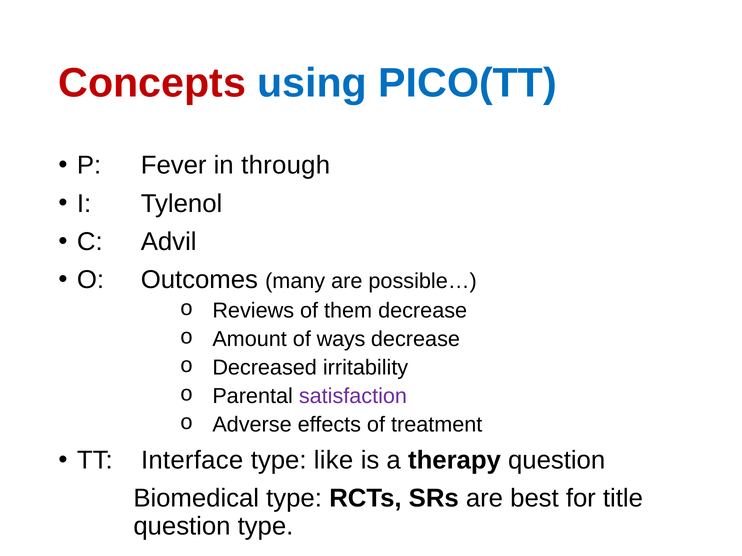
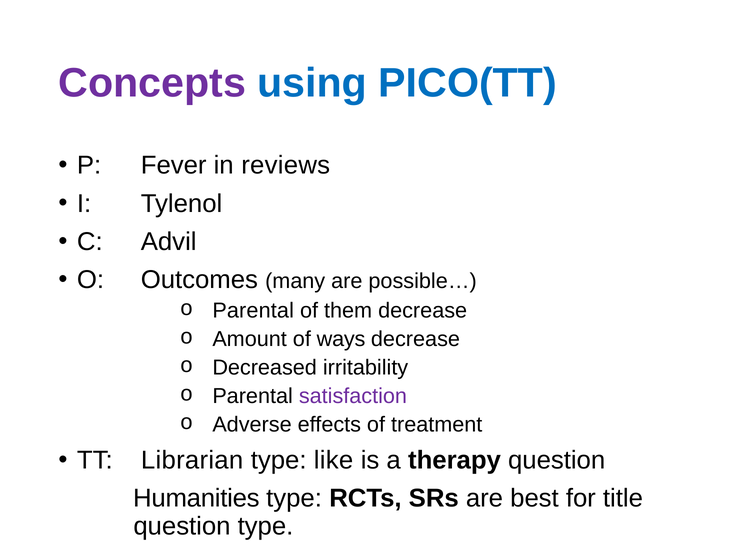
Concepts colour: red -> purple
through: through -> reviews
Reviews at (253, 311): Reviews -> Parental
Interface: Interface -> Librarian
Biomedical: Biomedical -> Humanities
